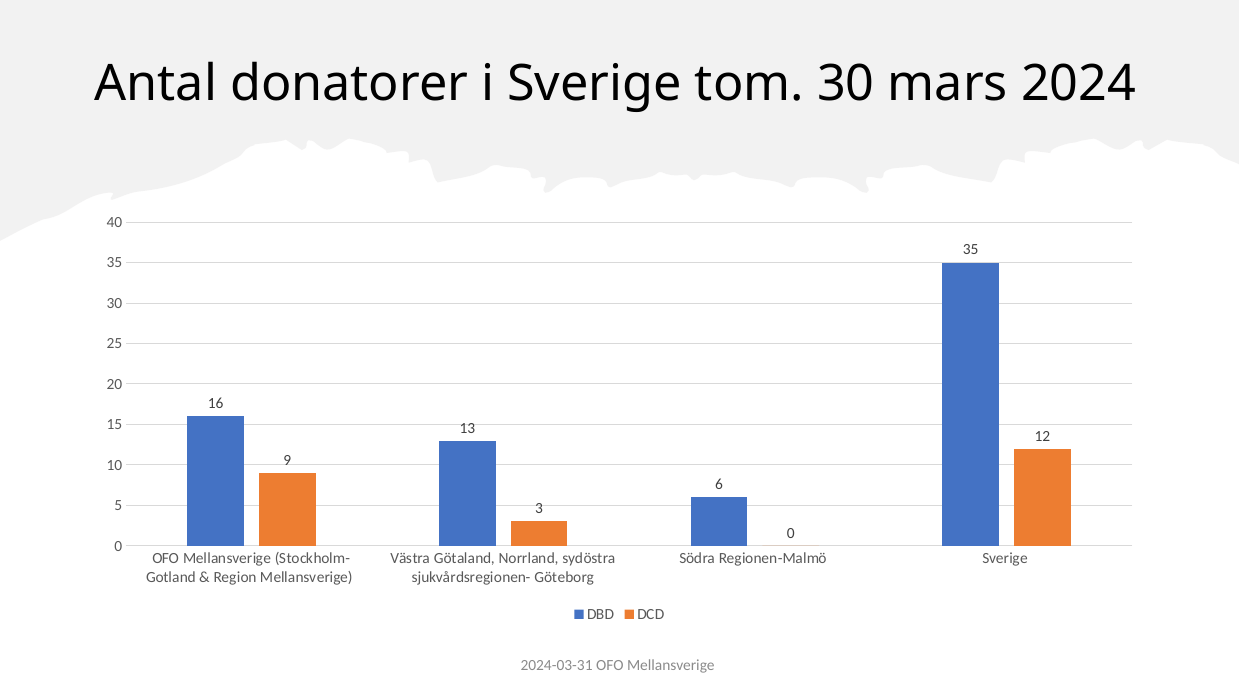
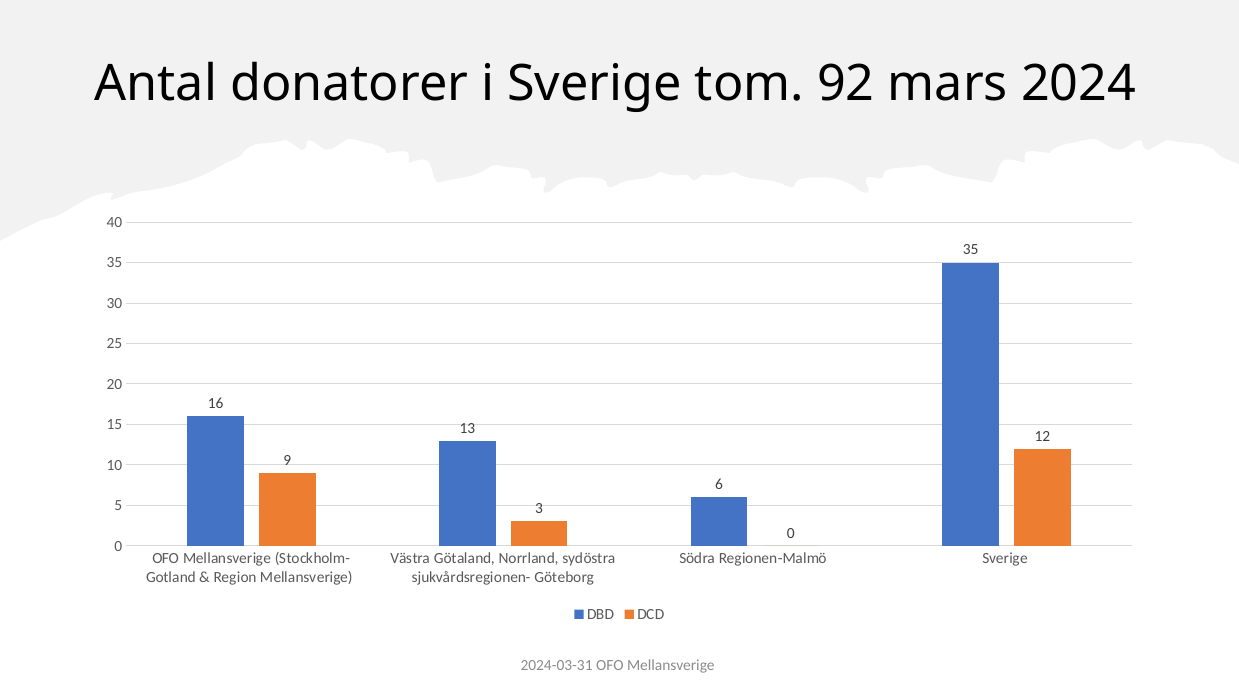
tom 30: 30 -> 92
